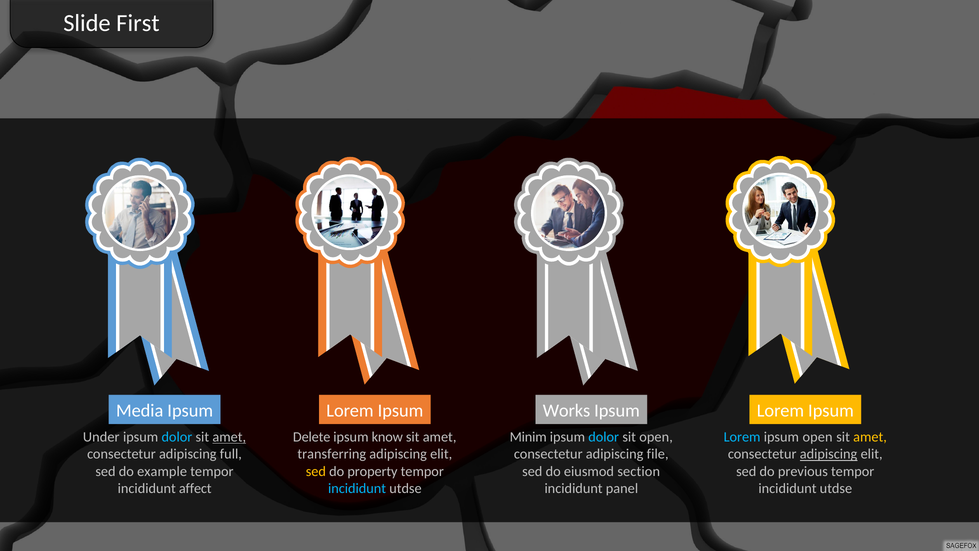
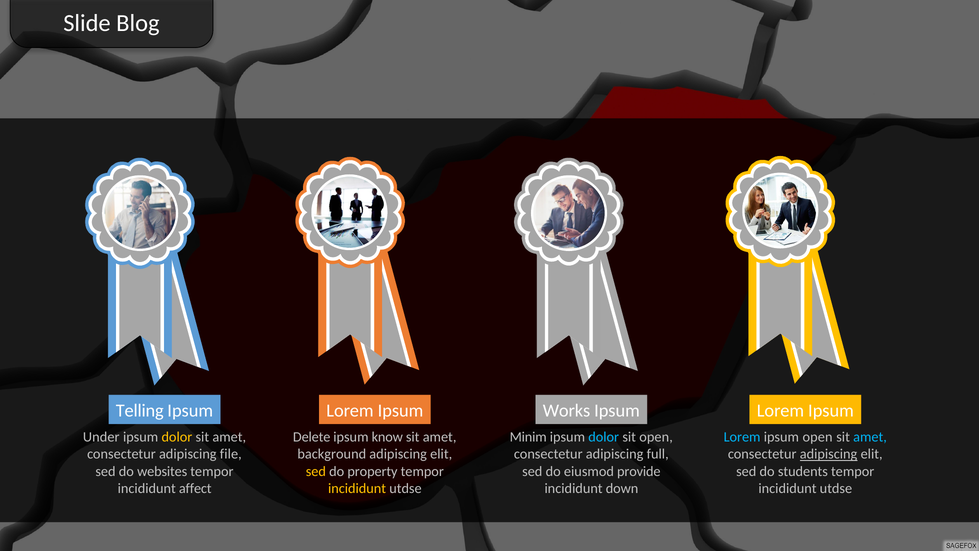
First: First -> Blog
Media: Media -> Telling
dolor at (177, 437) colour: light blue -> yellow
amet at (229, 437) underline: present -> none
amet at (870, 437) colour: yellow -> light blue
full: full -> file
transferring: transferring -> background
file: file -> full
example: example -> websites
section: section -> provide
previous: previous -> students
incididunt at (357, 488) colour: light blue -> yellow
panel: panel -> down
